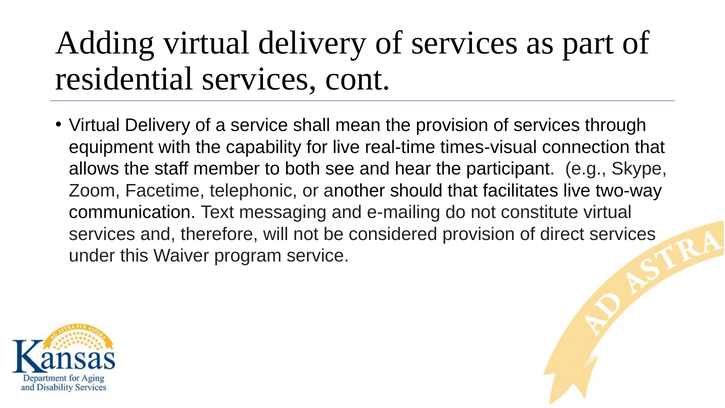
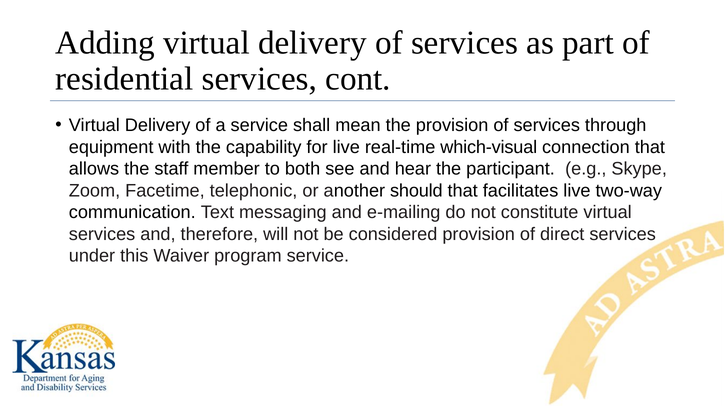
times-visual: times-visual -> which-visual
